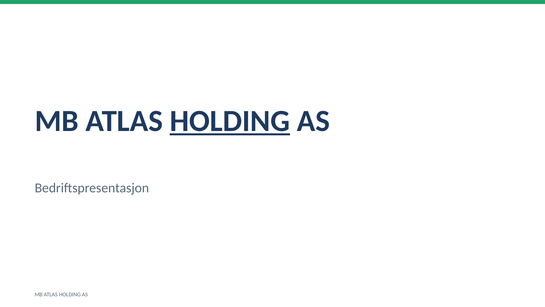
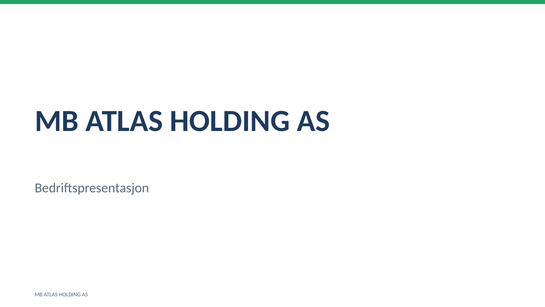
HOLDING at (230, 121) underline: present -> none
